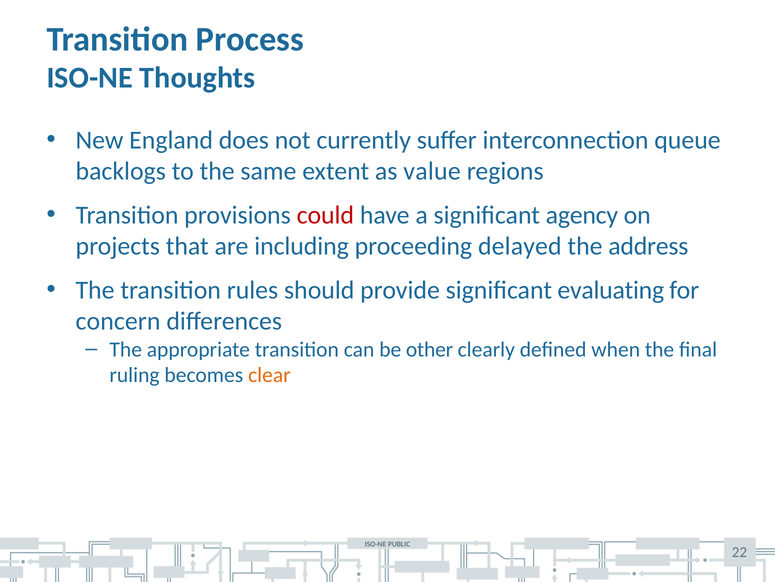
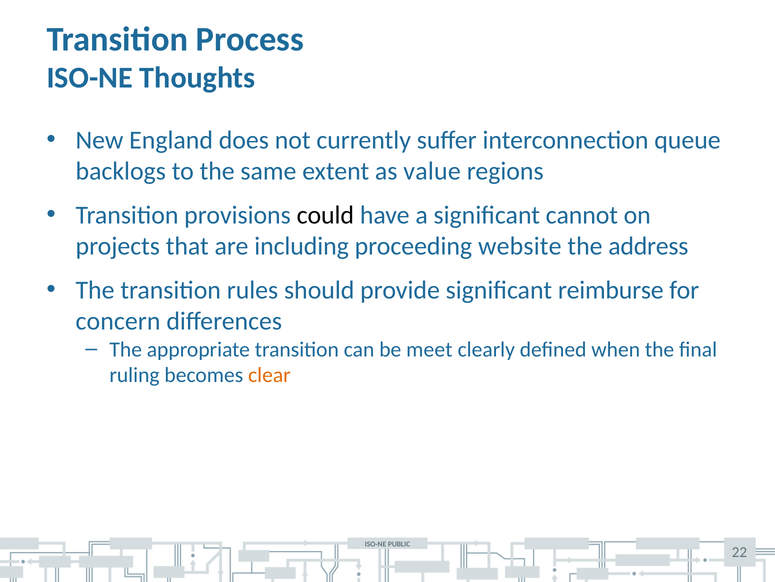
could colour: red -> black
agency: agency -> cannot
delayed: delayed -> website
evaluating: evaluating -> reimburse
other: other -> meet
